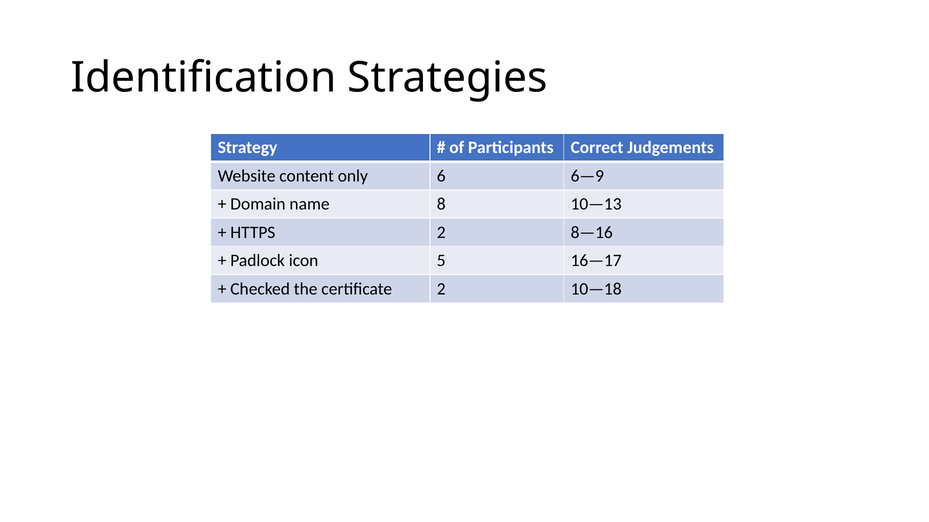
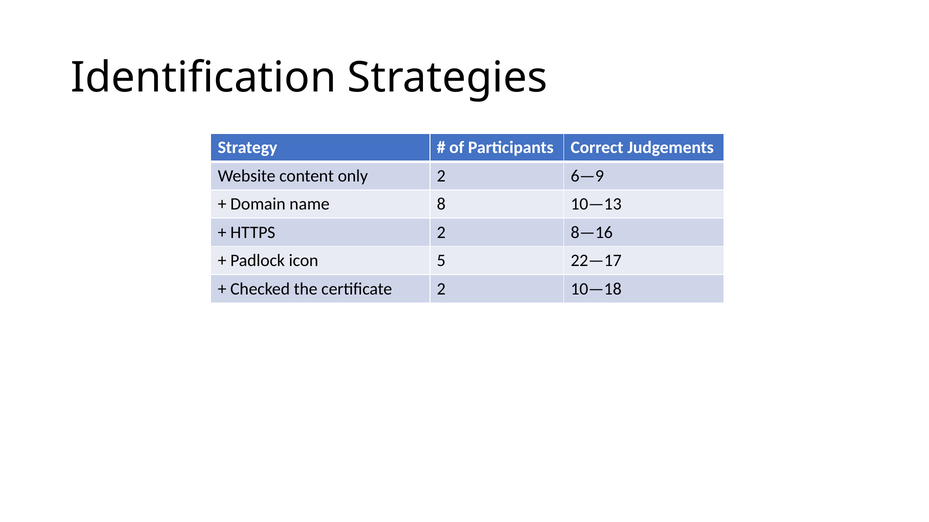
only 6: 6 -> 2
16—17: 16—17 -> 22—17
